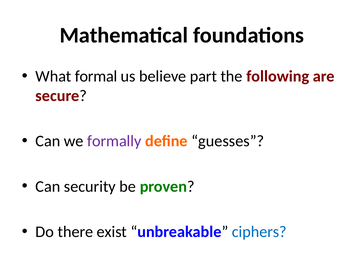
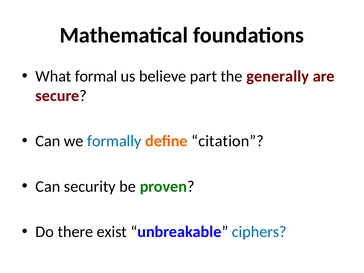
following: following -> generally
formally colour: purple -> blue
guesses: guesses -> citation
